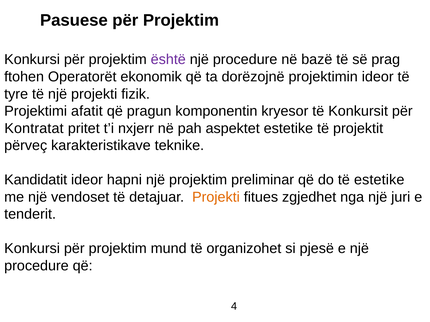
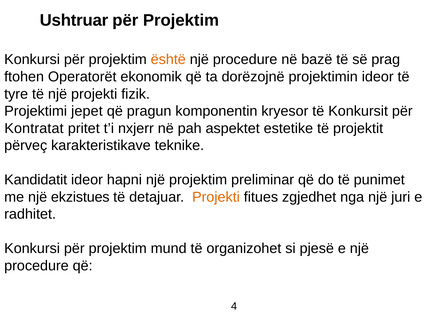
Pasuese: Pasuese -> Ushtruar
është colour: purple -> orange
afatit: afatit -> jepet
të estetike: estetike -> punimet
vendoset: vendoset -> ekzistues
tenderit: tenderit -> radhitet
